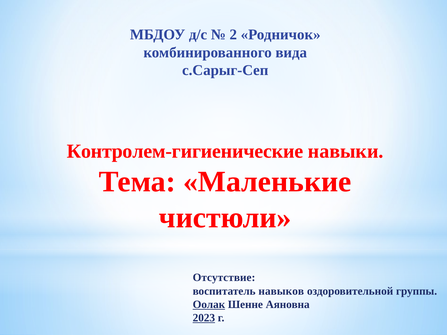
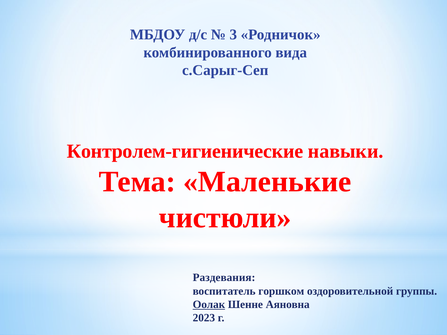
2: 2 -> 3
Отсутствие: Отсутствие -> Раздевания
навыков: навыков -> горшком
2023 underline: present -> none
